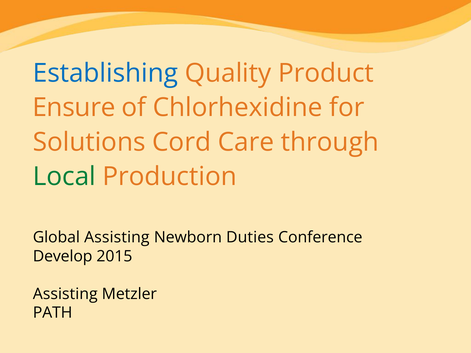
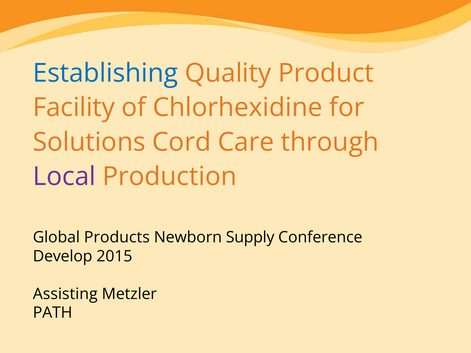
Ensure: Ensure -> Facility
Local colour: green -> purple
Global Assisting: Assisting -> Products
Duties: Duties -> Supply
